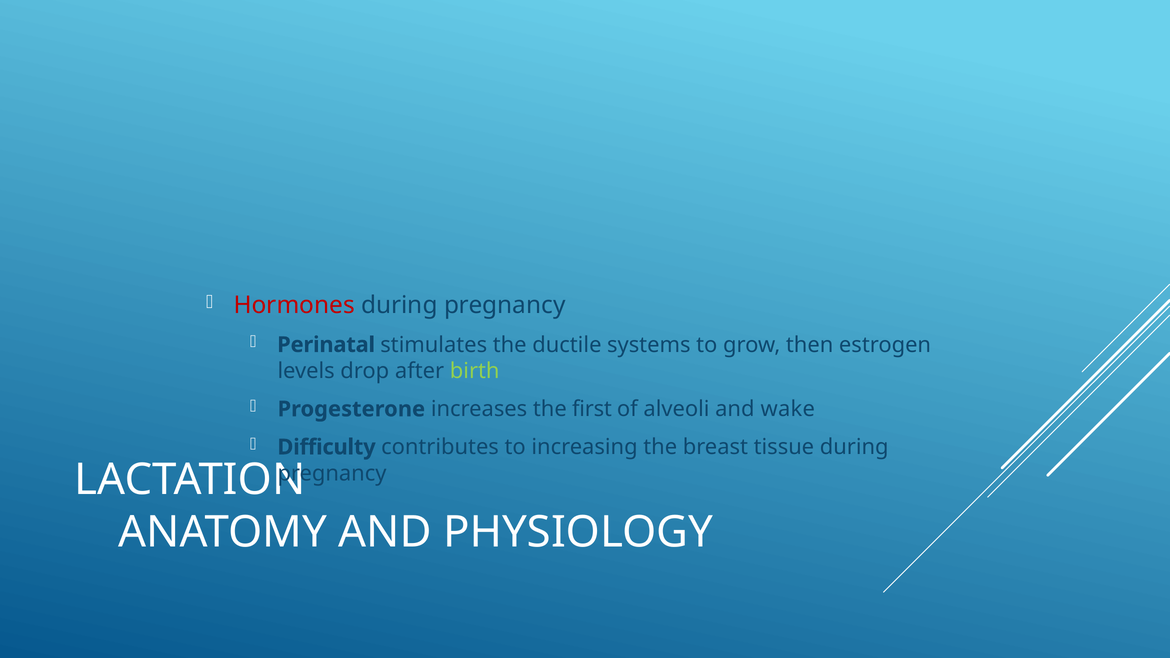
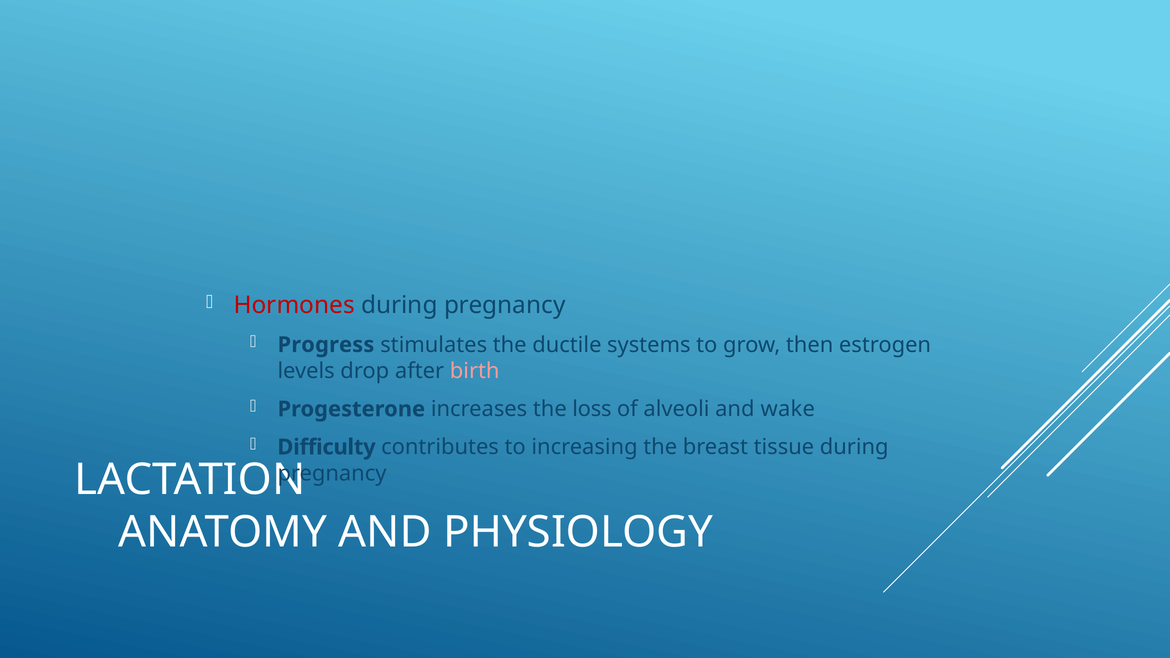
Perinatal: Perinatal -> Progress
birth colour: light green -> pink
first: first -> loss
